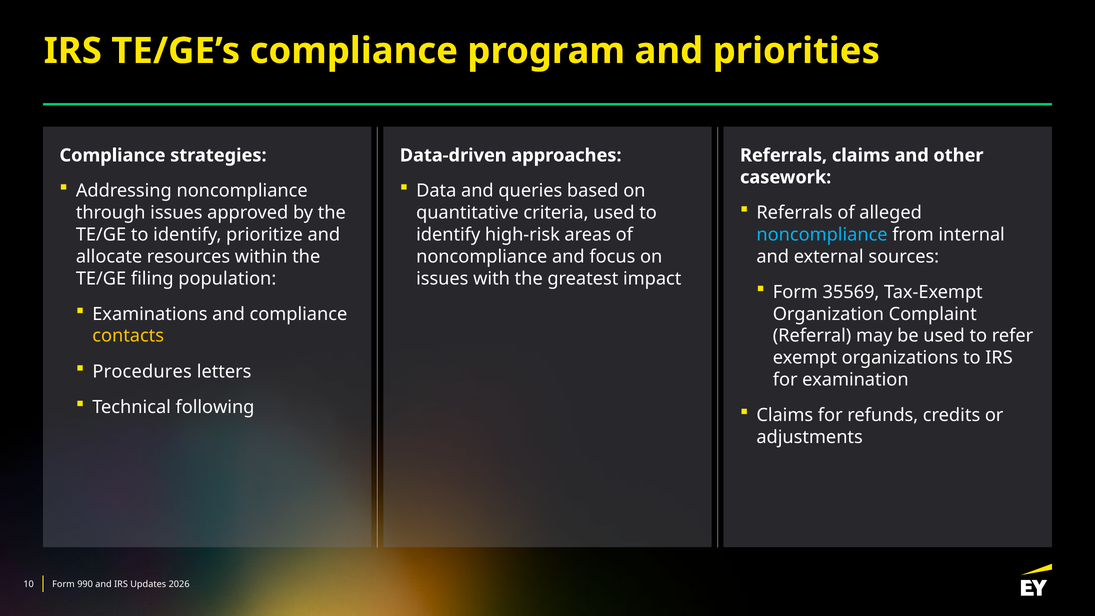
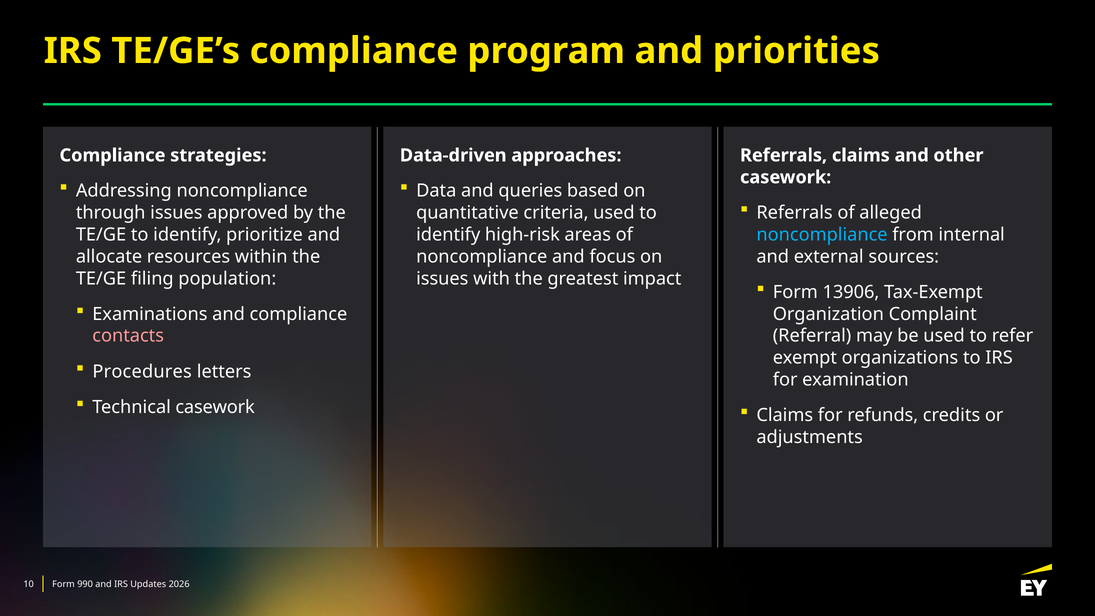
35569: 35569 -> 13906
contacts colour: yellow -> pink
Technical following: following -> casework
